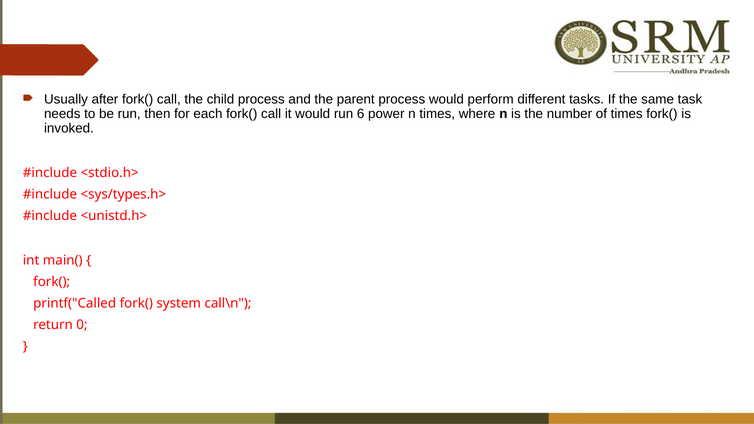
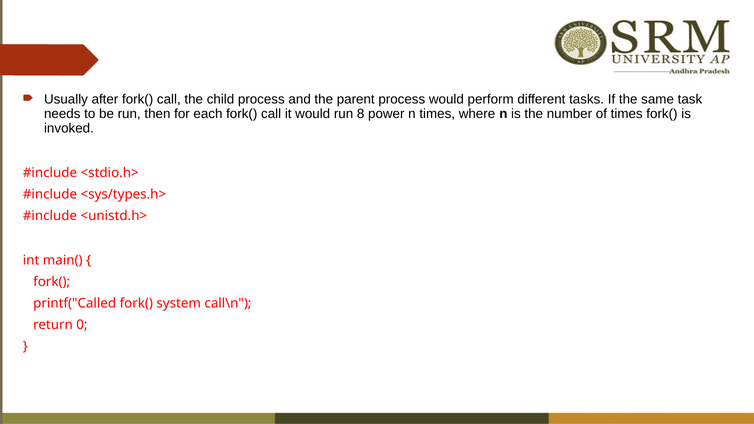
6: 6 -> 8
